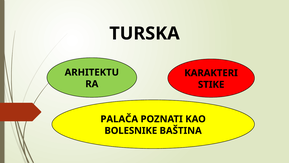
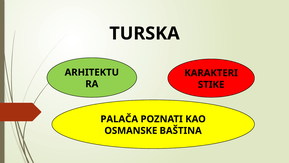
BOLESNIKE: BOLESNIKE -> OSMANSKE
